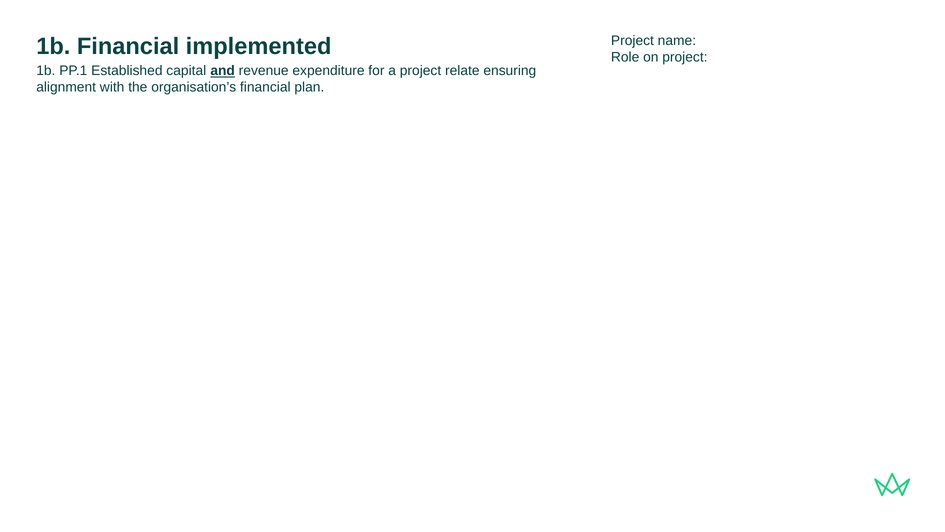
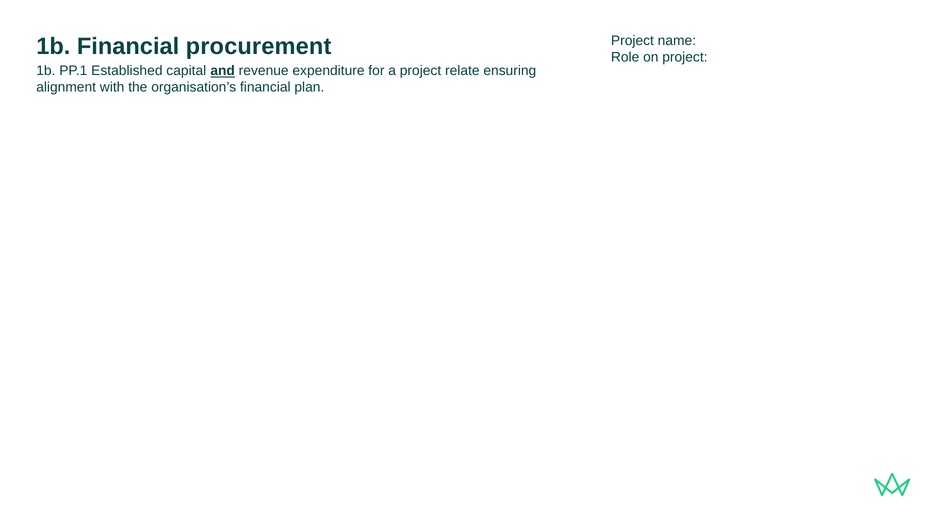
implemented: implemented -> procurement
